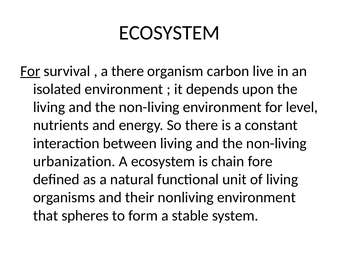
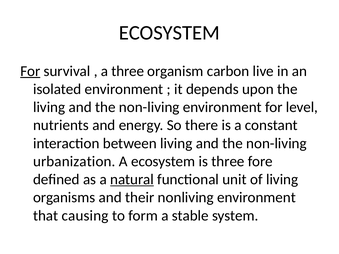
a there: there -> three
is chain: chain -> three
natural underline: none -> present
spheres: spheres -> causing
